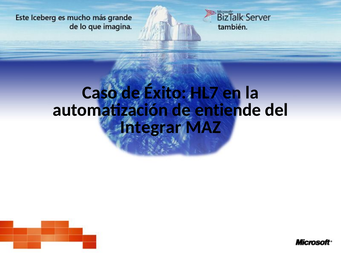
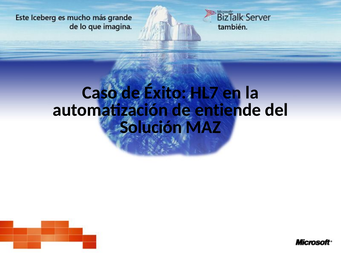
Integrar: Integrar -> Solución
